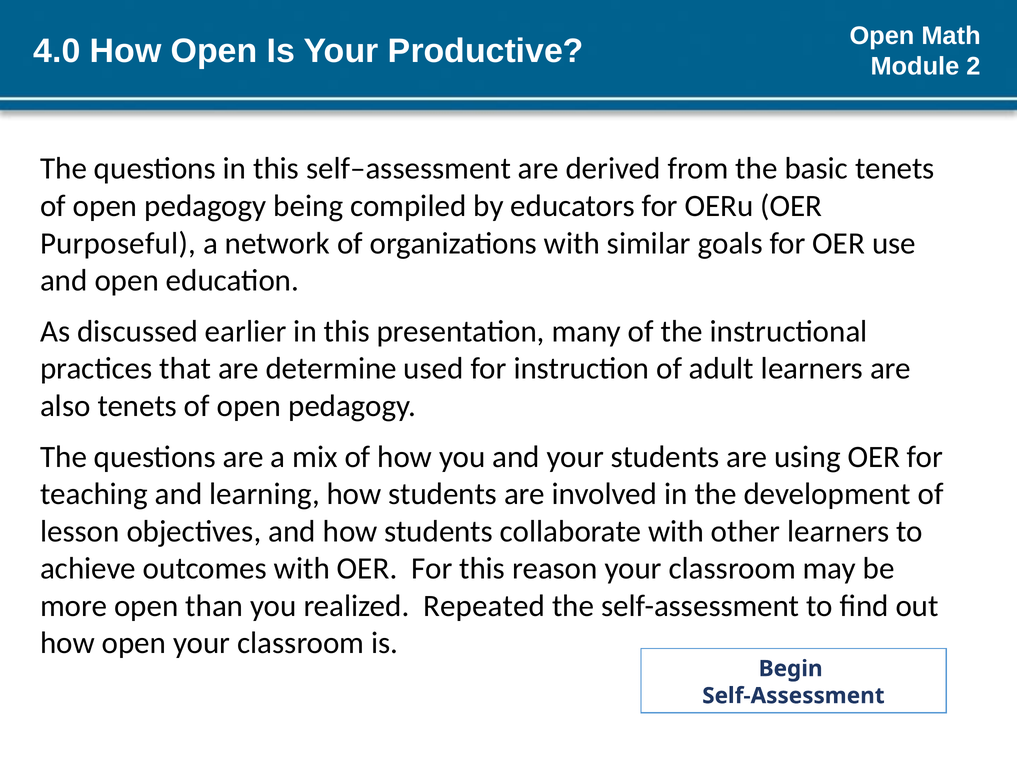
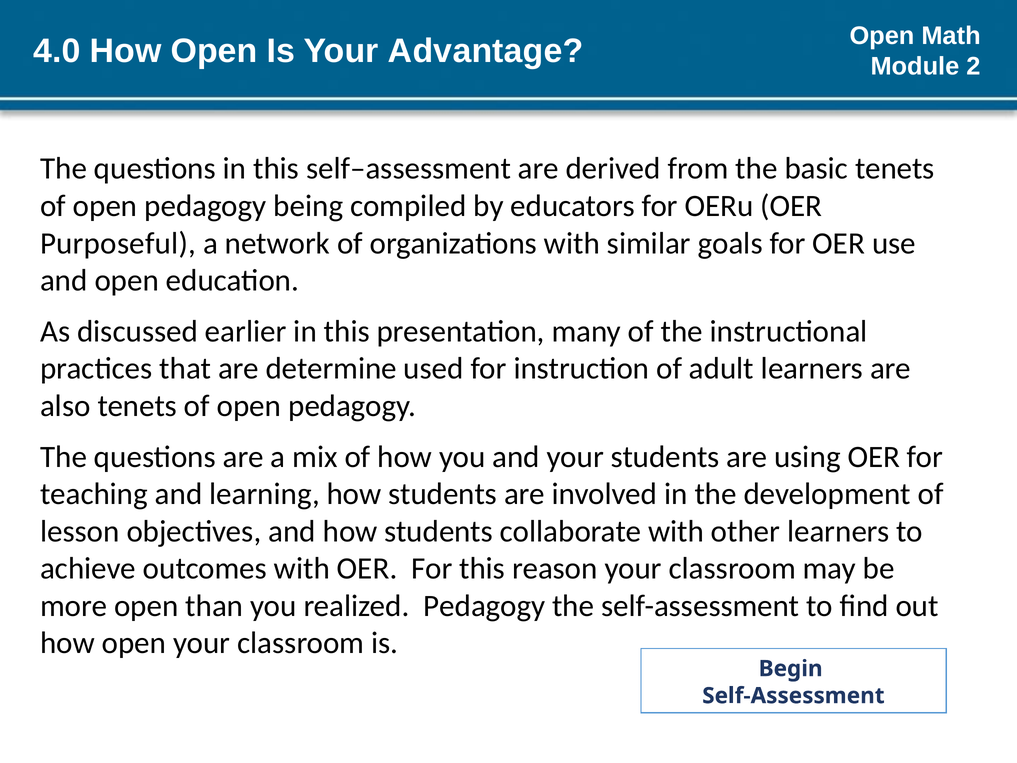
Productive: Productive -> Advantage
realized Repeated: Repeated -> Pedagogy
